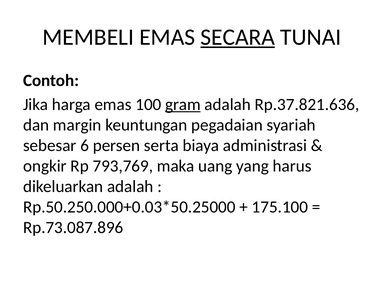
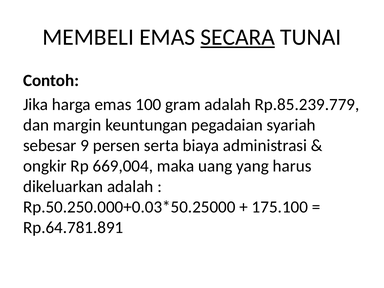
gram underline: present -> none
Rp.37.821.636: Rp.37.821.636 -> Rp.85.239.779
6: 6 -> 9
793,769: 793,769 -> 669,004
Rp.73.087.896: Rp.73.087.896 -> Rp.64.781.891
